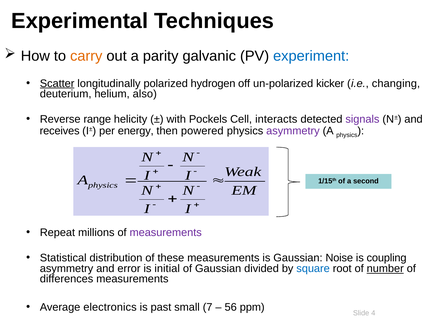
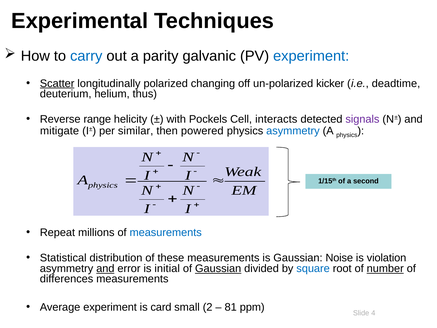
carry colour: orange -> blue
hydrogen: hydrogen -> changing
changing: changing -> deadtime
also: also -> thus
receives: receives -> mitigate
energy: energy -> similar
asymmetry at (293, 131) colour: purple -> blue
measurements at (166, 232) colour: purple -> blue
coupling: coupling -> violation
and at (105, 268) underline: none -> present
Gaussian at (218, 268) underline: none -> present
Average electronics: electronics -> experiment
past: past -> card
7: 7 -> 2
56: 56 -> 81
